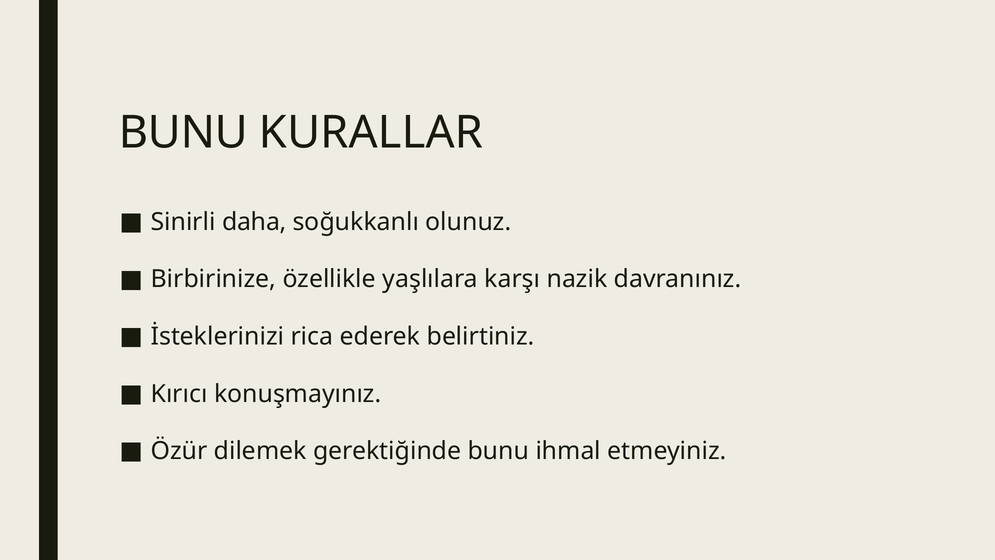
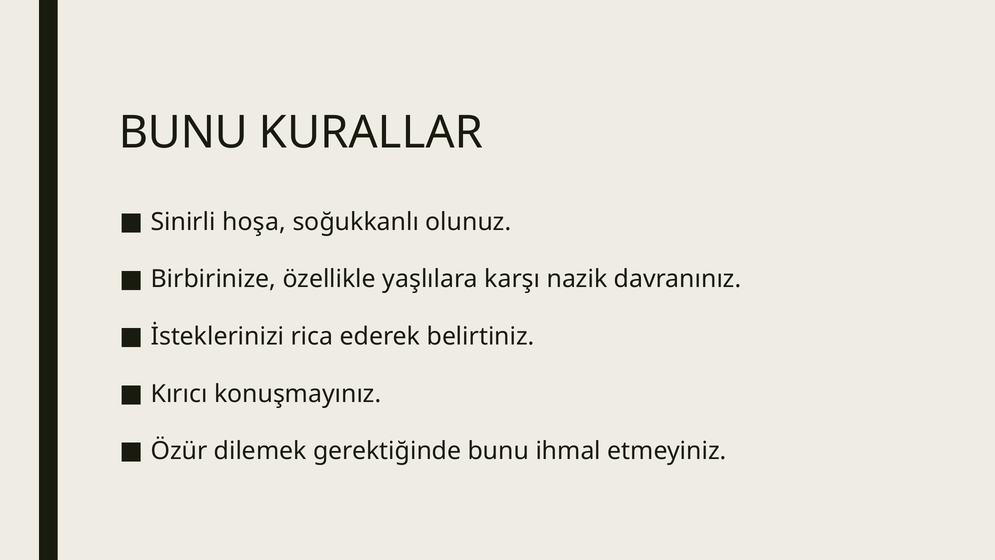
daha: daha -> hoşa
